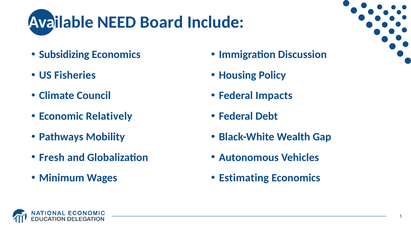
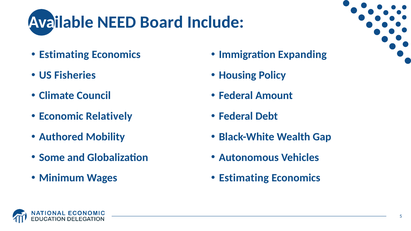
Subsidizing at (64, 55): Subsidizing -> Estimating
Discussion: Discussion -> Expanding
Impacts: Impacts -> Amount
Pathways: Pathways -> Authored
Fresh: Fresh -> Some
